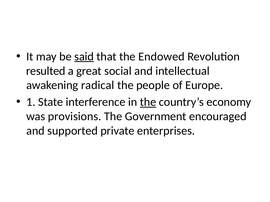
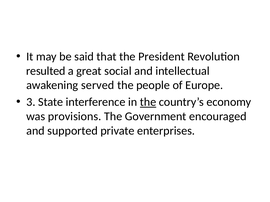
said underline: present -> none
Endowed: Endowed -> President
radical: radical -> served
1: 1 -> 3
